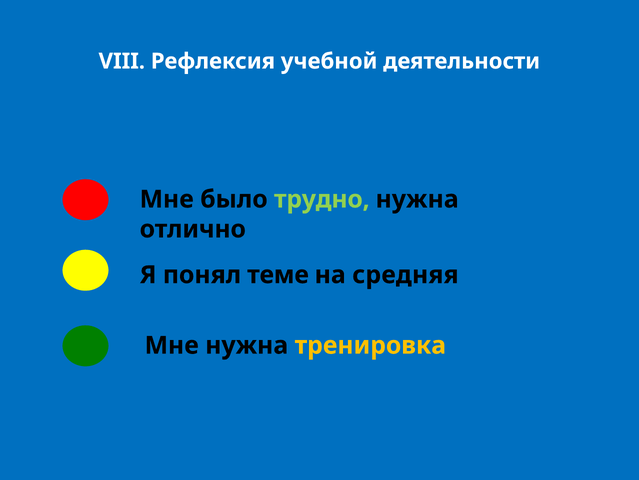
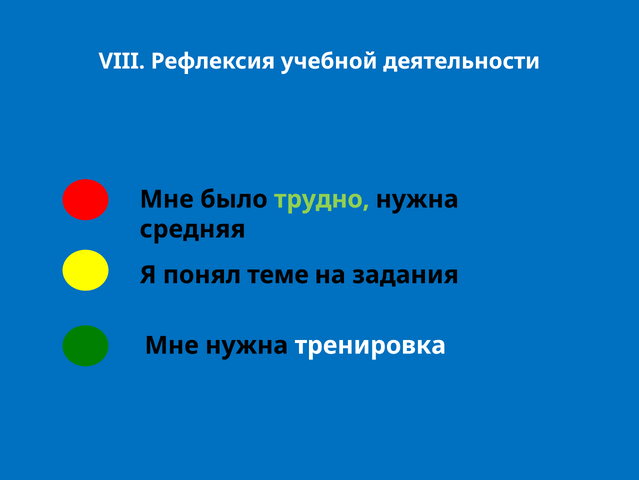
отлично: отлично -> средняя
средняя: средняя -> задания
тренировка colour: yellow -> white
